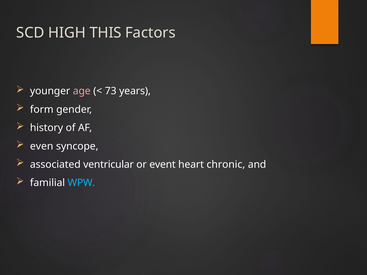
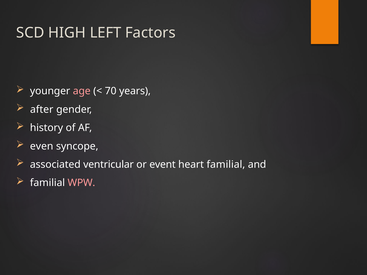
THIS: THIS -> LEFT
73: 73 -> 70
form: form -> after
heart chronic: chronic -> familial
WPW colour: light blue -> pink
